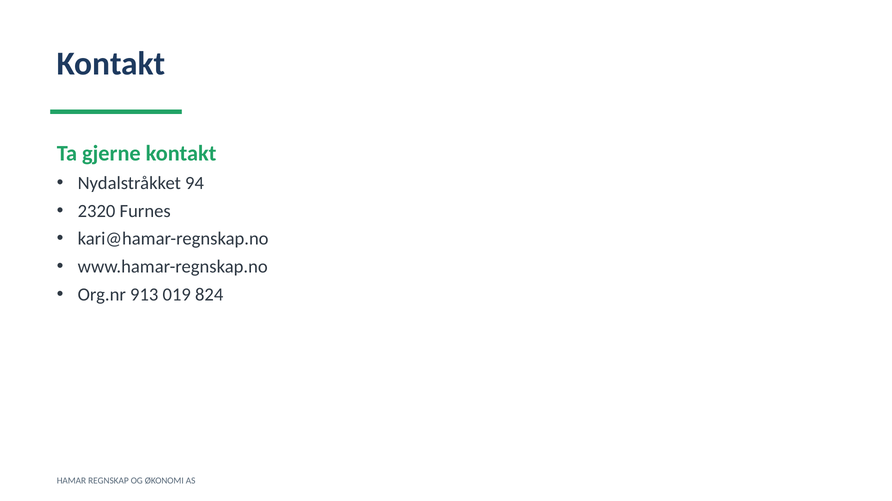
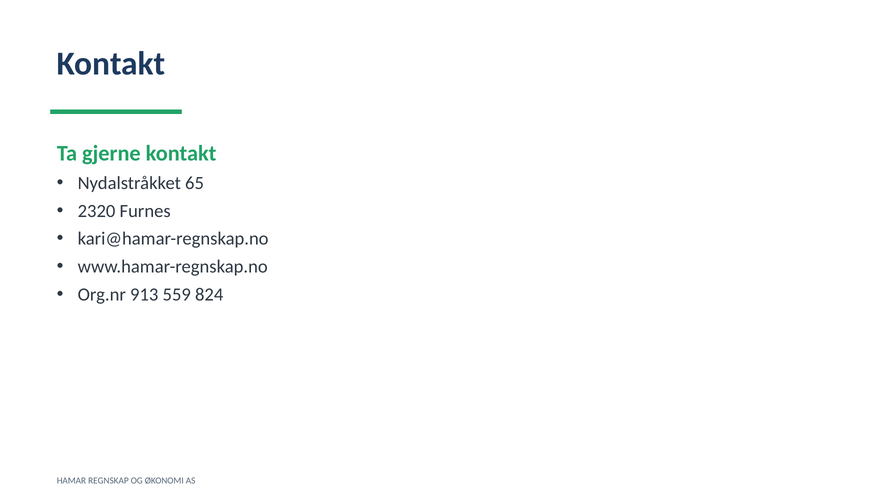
94: 94 -> 65
019: 019 -> 559
